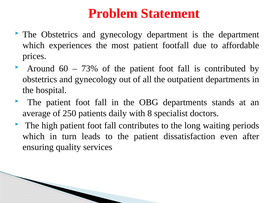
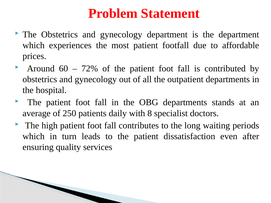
73%: 73% -> 72%
